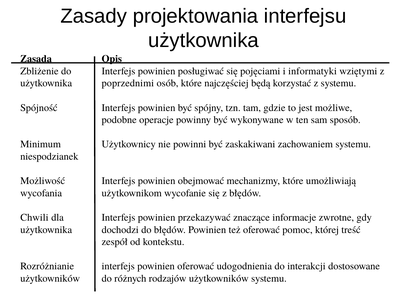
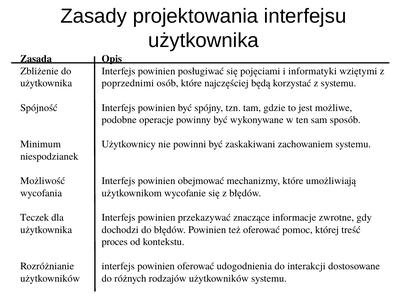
Chwili: Chwili -> Teczek
zespół: zespół -> proces
